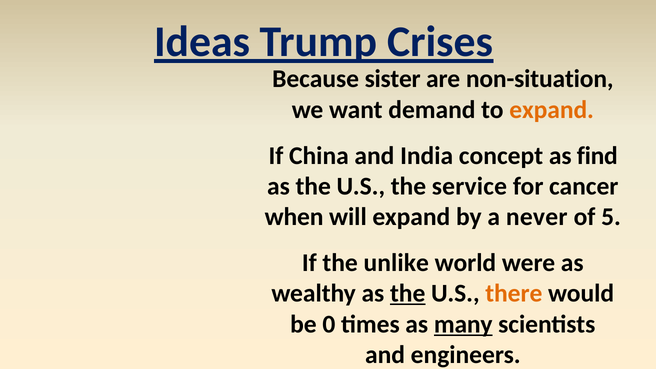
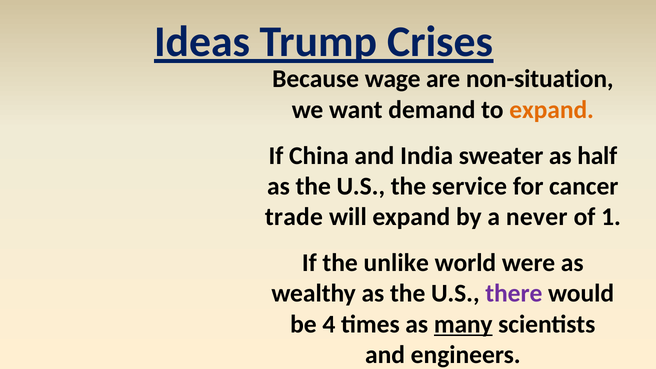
sister: sister -> wage
concept: concept -> sweater
find: find -> half
when: when -> trade
5: 5 -> 1
the at (408, 293) underline: present -> none
there colour: orange -> purple
0: 0 -> 4
